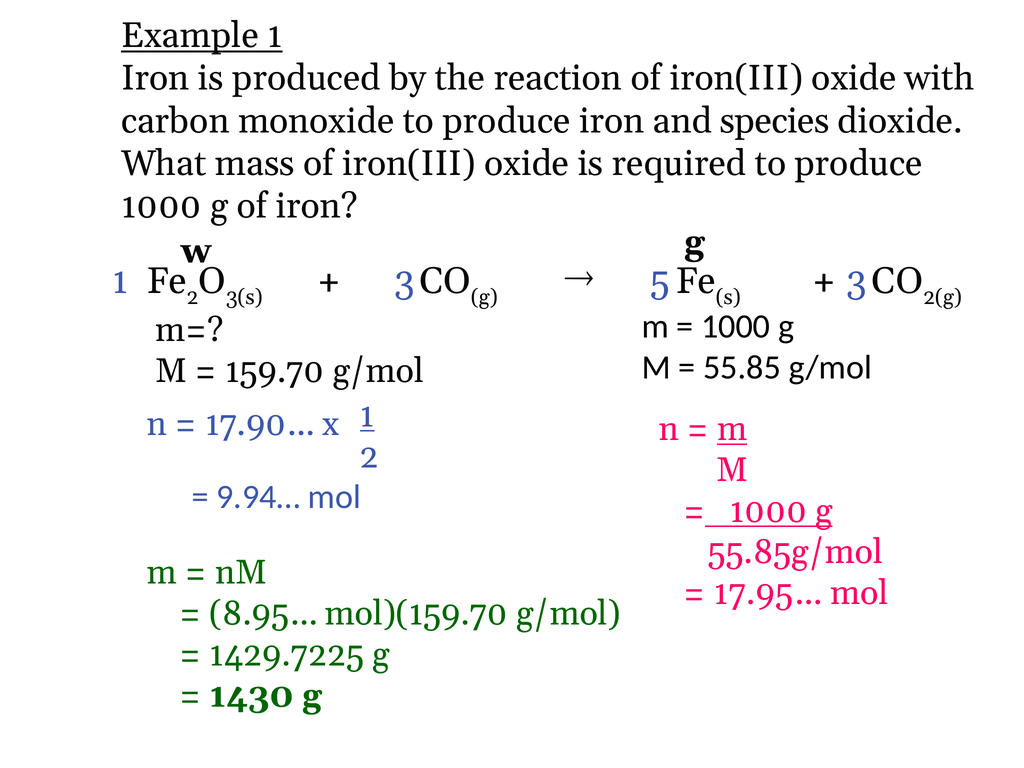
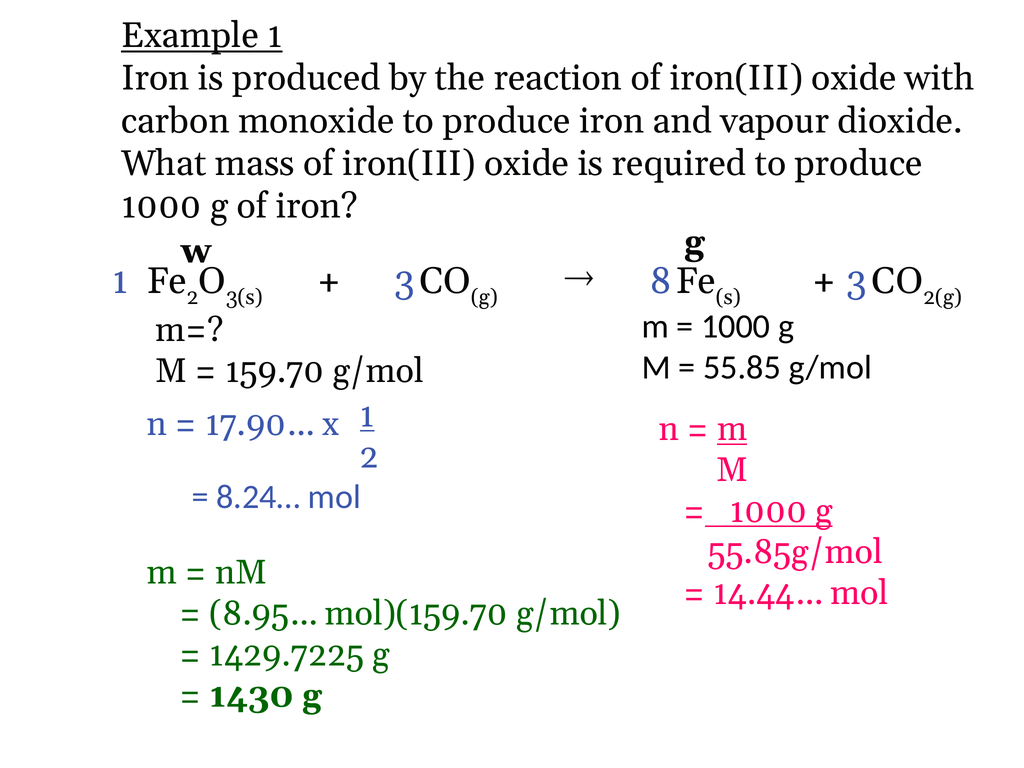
species: species -> vapour
5: 5 -> 8
9.94…: 9.94… -> 8.24…
17.95…: 17.95… -> 14.44…
